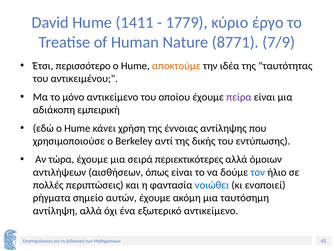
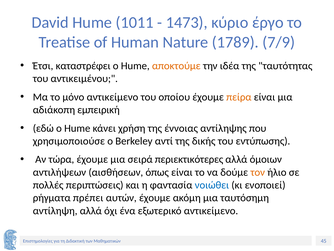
1411: 1411 -> 1011
1779: 1779 -> 1473
8771: 8771 -> 1789
περισσότερο: περισσότερο -> καταστρέφει
πείρα colour: purple -> orange
τον colour: blue -> orange
σημείο: σημείο -> πρέπει
